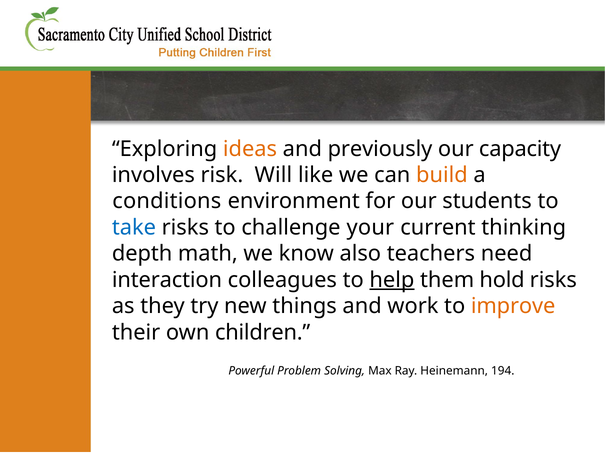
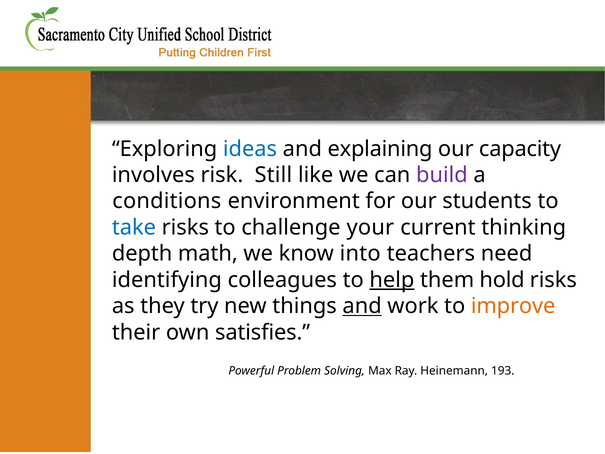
ideas colour: orange -> blue
previously: previously -> explaining
Will: Will -> Still
build colour: orange -> purple
also: also -> into
interaction: interaction -> identifying
and at (362, 306) underline: none -> present
children: children -> satisfies
194: 194 -> 193
